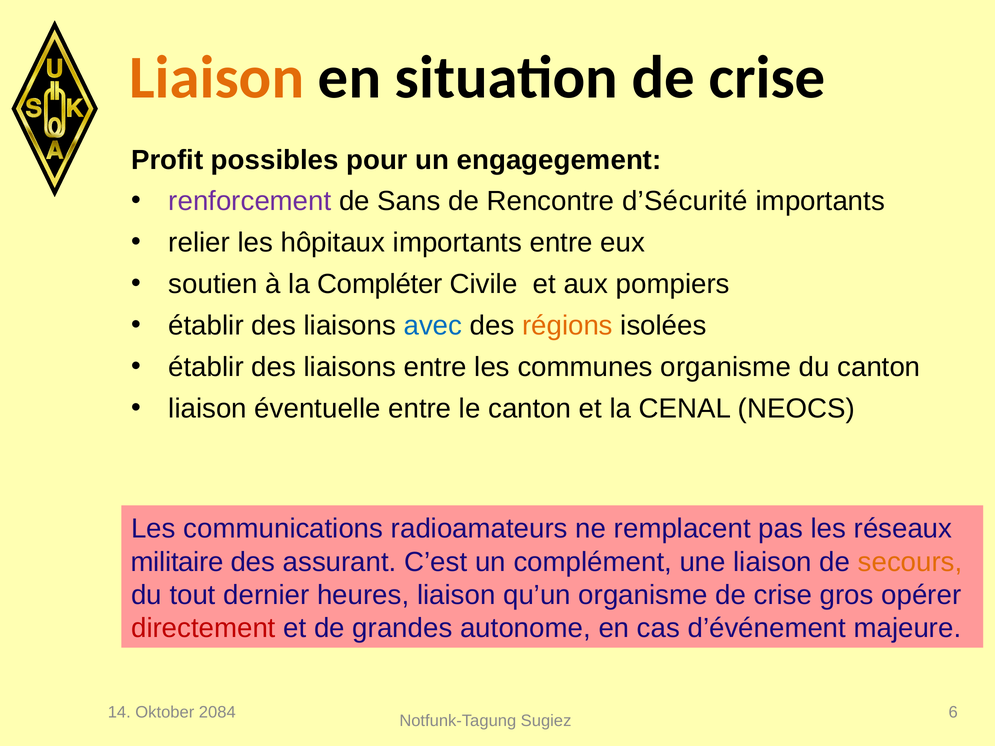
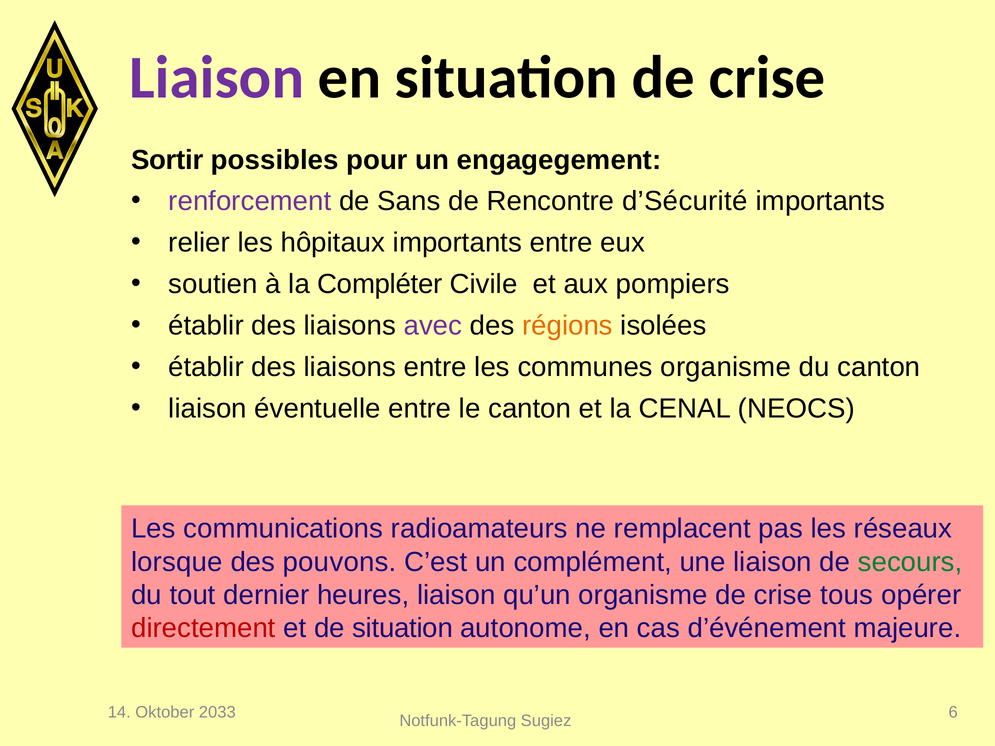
Liaison at (217, 78) colour: orange -> purple
Profit: Profit -> Sortir
avec colour: blue -> purple
militaire: militaire -> lorsque
assurant: assurant -> pouvons
secours colour: orange -> green
gros: gros -> tous
de grandes: grandes -> situation
2084: 2084 -> 2033
